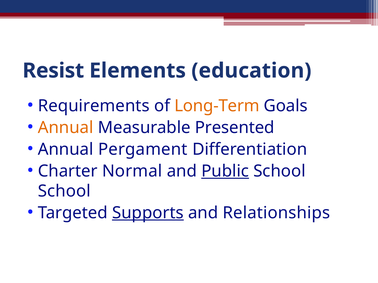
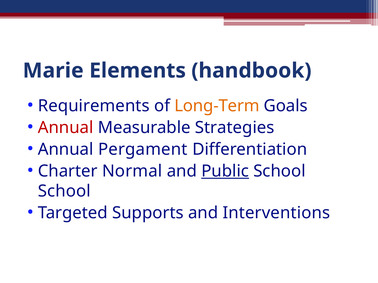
Resist: Resist -> Marie
education: education -> handbook
Annual at (66, 128) colour: orange -> red
Presented: Presented -> Strategies
Supports underline: present -> none
Relationships: Relationships -> Interventions
